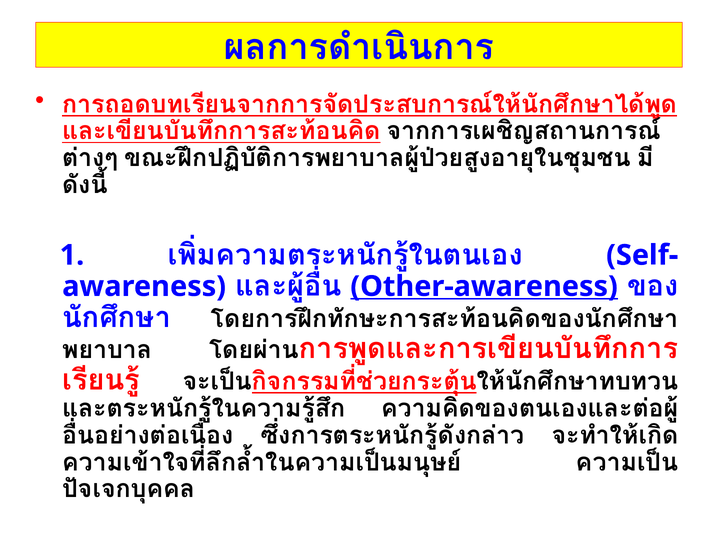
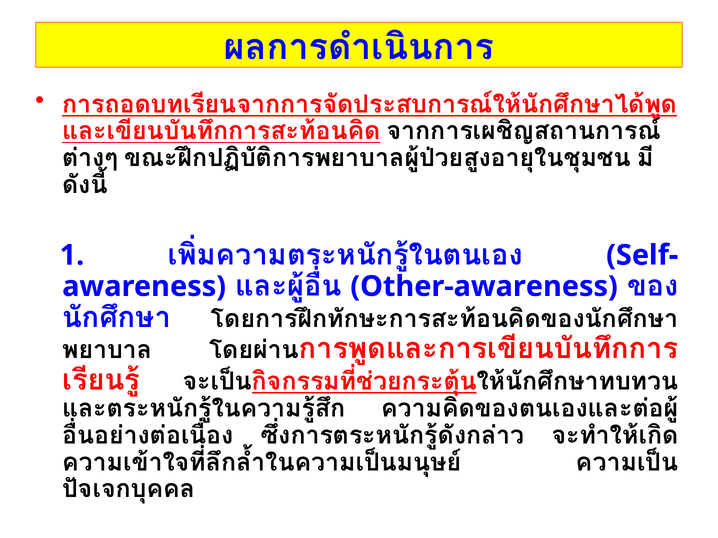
Other-awareness underline: present -> none
